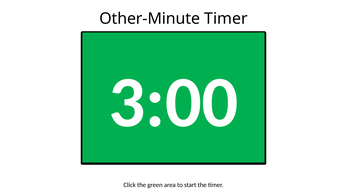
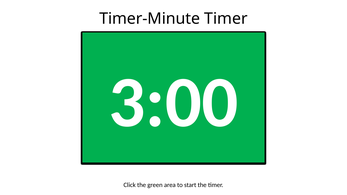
Other-Minute: Other-Minute -> Timer-Minute
